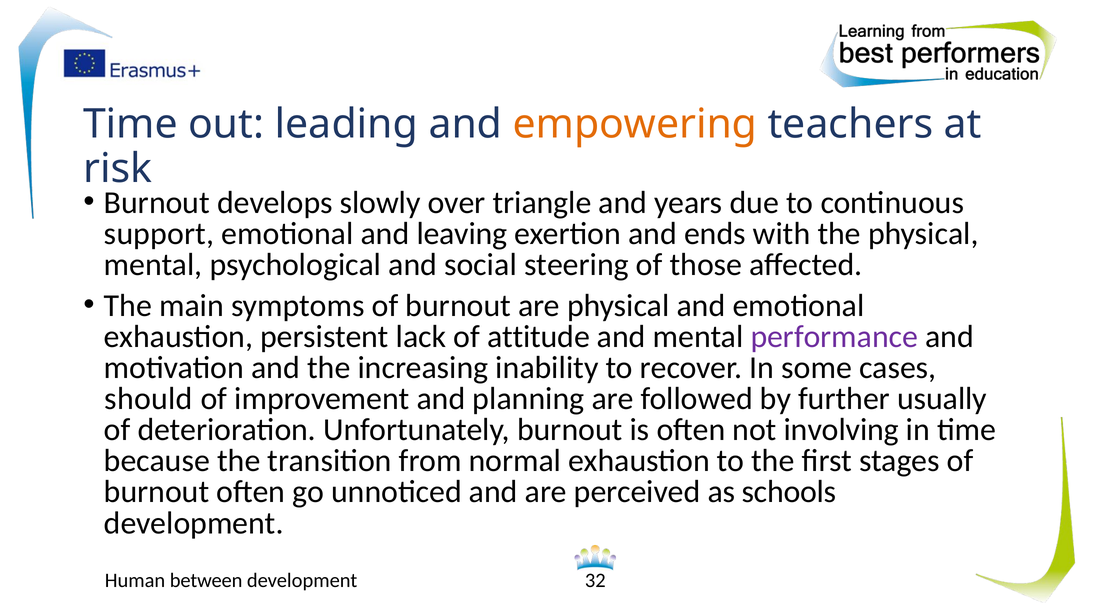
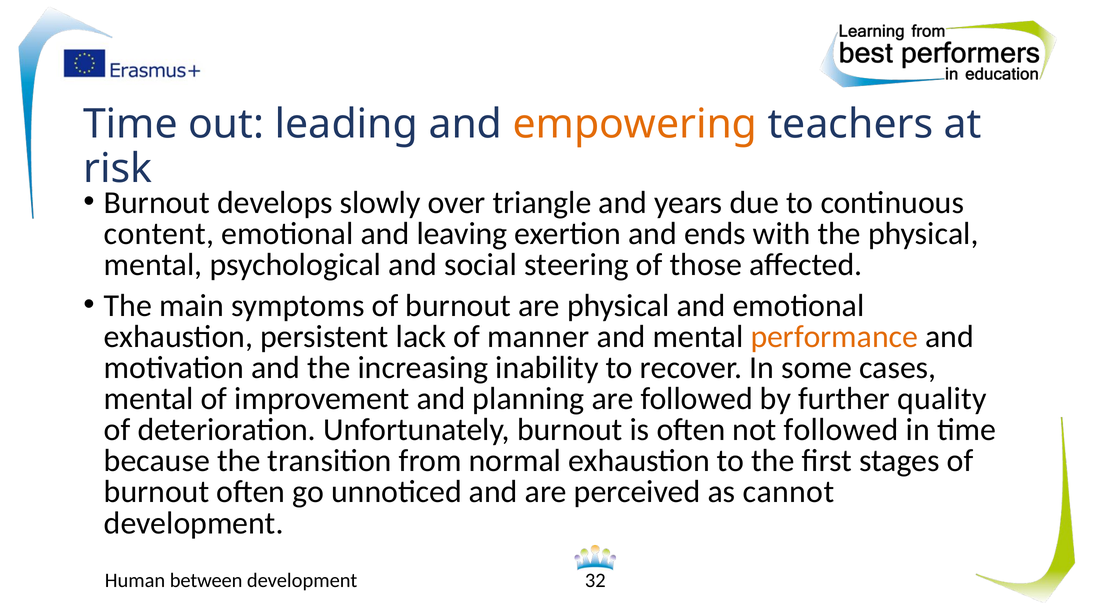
support: support -> content
attitude: attitude -> manner
performance colour: purple -> orange
should at (148, 399): should -> mental
usually: usually -> quality
not involving: involving -> followed
schools: schools -> cannot
